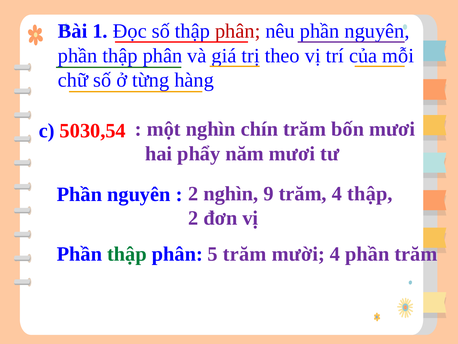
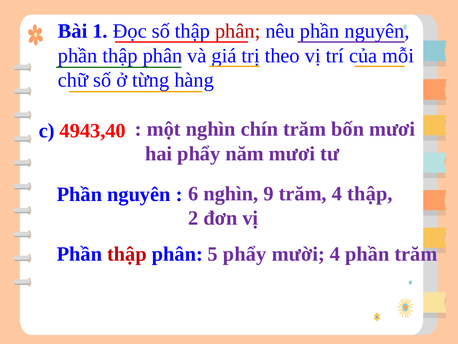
5030,54: 5030,54 -> 4943,40
2 at (193, 193): 2 -> 6
thập at (127, 254) colour: green -> red
trăm at (245, 254): trăm -> phẩy
